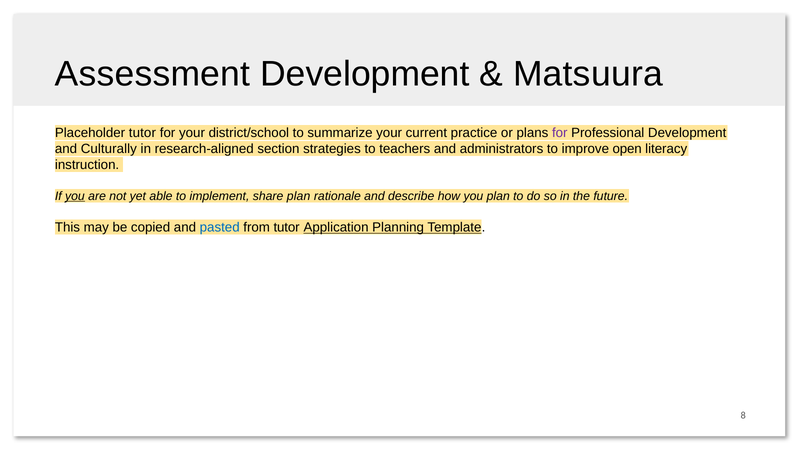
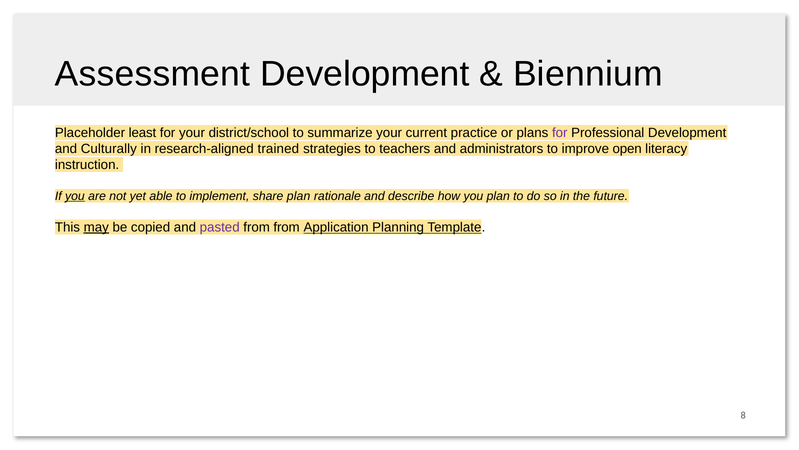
Matsuura: Matsuura -> Biennium
Placeholder tutor: tutor -> least
section: section -> trained
may underline: none -> present
pasted colour: blue -> purple
from tutor: tutor -> from
